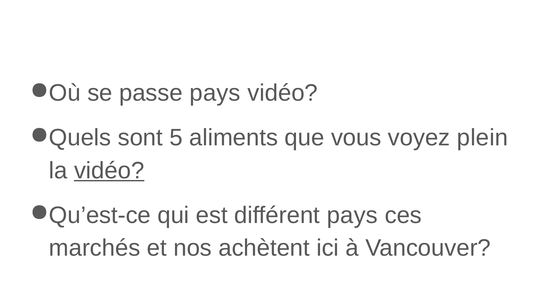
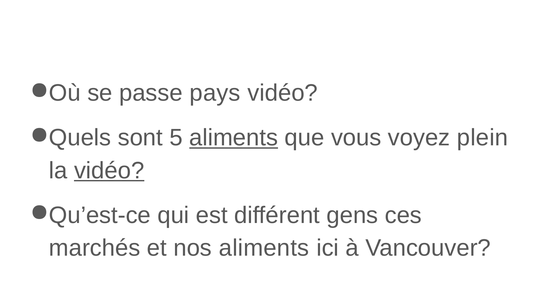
aliments at (234, 138) underline: none -> present
différent pays: pays -> gens
nos achètent: achètent -> aliments
